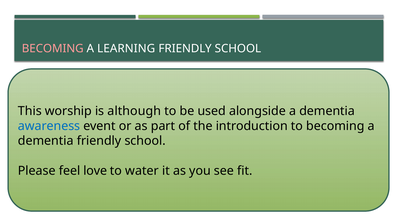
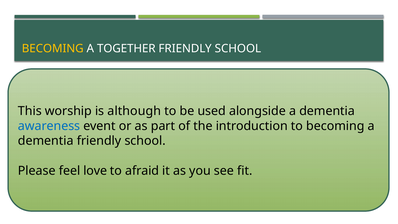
BECOMING at (53, 48) colour: pink -> yellow
LEARNING: LEARNING -> TOGETHER
water: water -> afraid
